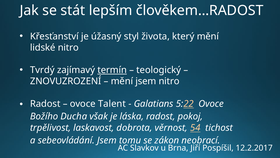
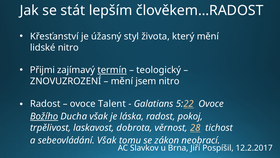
Tvrdý: Tvrdý -> Přijmi
Božího underline: none -> present
54: 54 -> 28
sebeovládání Jsem: Jsem -> Však
